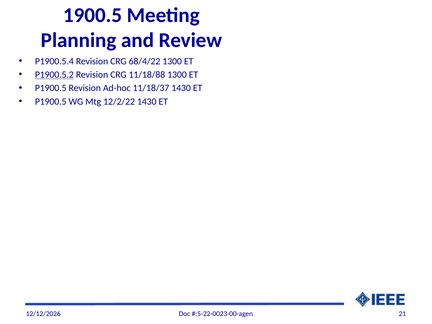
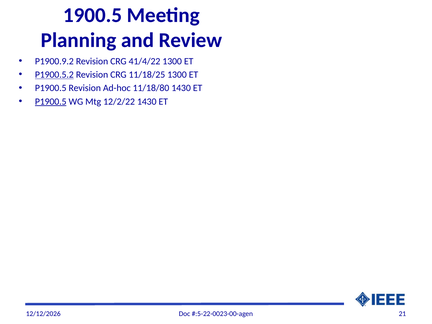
P1900.5.4: P1900.5.4 -> P1900.9.2
68/4/22: 68/4/22 -> 41/4/22
11/18/88: 11/18/88 -> 11/18/25
11/18/37: 11/18/37 -> 11/18/80
P1900.5 at (51, 102) underline: none -> present
